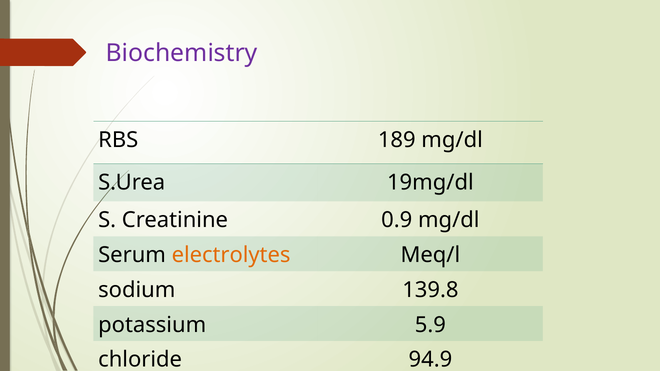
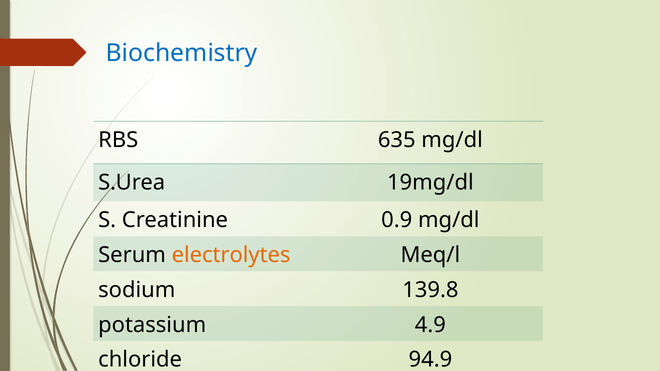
Biochemistry colour: purple -> blue
189: 189 -> 635
5.9: 5.9 -> 4.9
